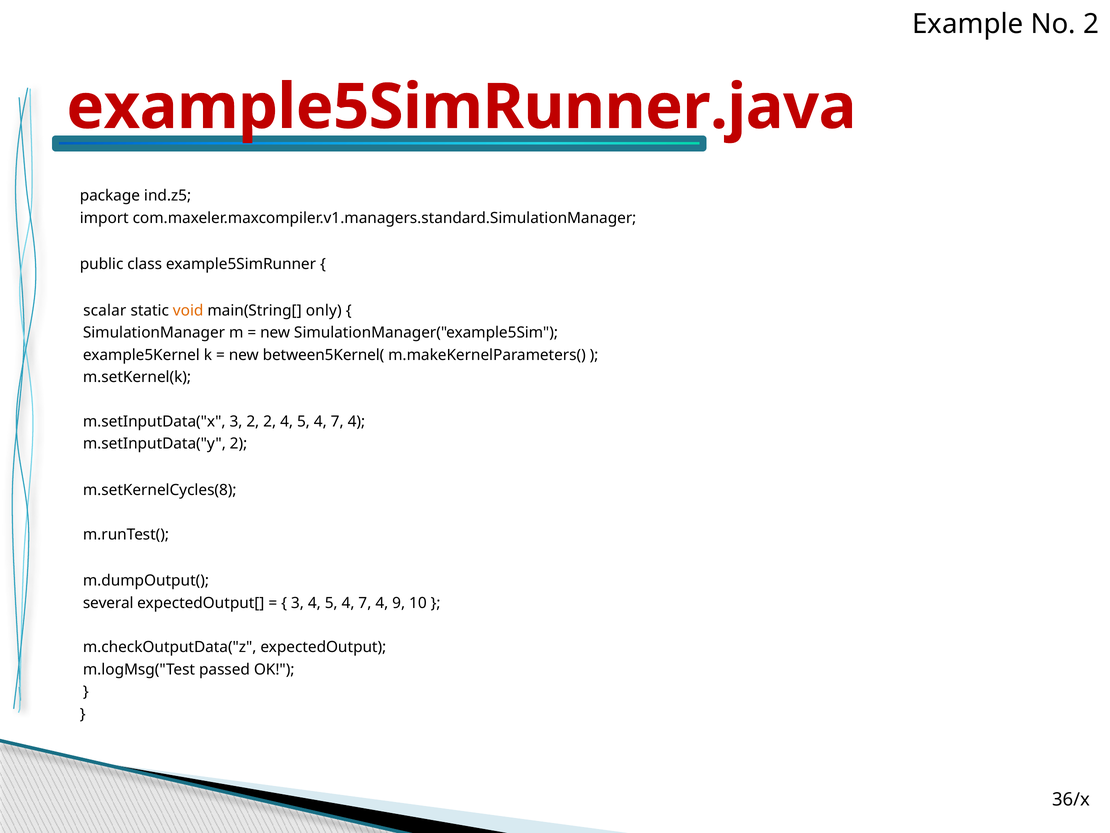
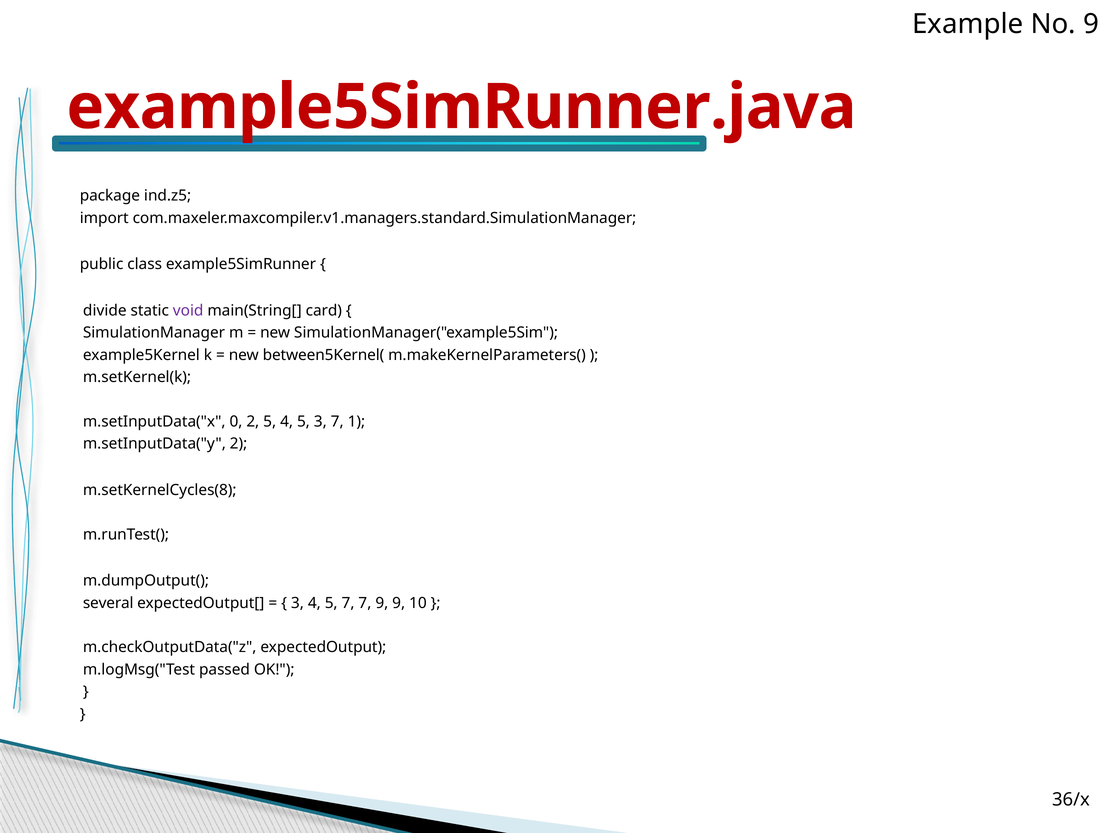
No 2: 2 -> 9
scalar: scalar -> divide
void colour: orange -> purple
only: only -> card
m.setInputData("x 3: 3 -> 0
2 2: 2 -> 5
4 at (320, 421): 4 -> 3
4 at (356, 421): 4 -> 1
3 4 5 4: 4 -> 7
4 at (382, 603): 4 -> 9
